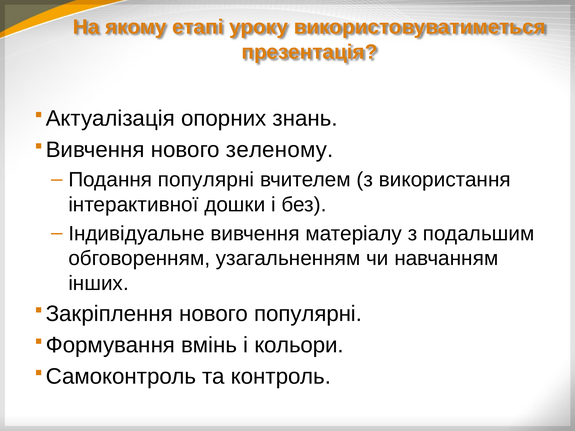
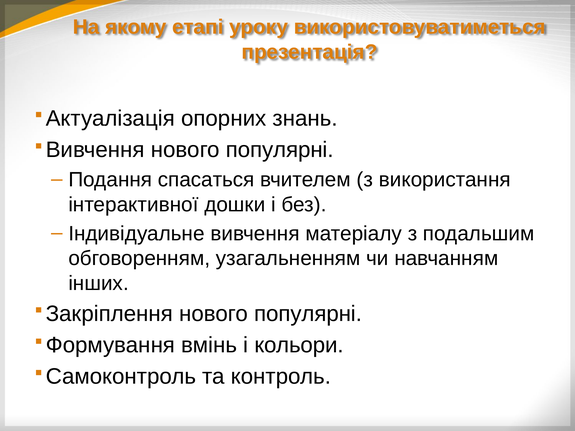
зеленому at (280, 150): зеленому -> популярні
Подання популярні: популярні -> спасаться
